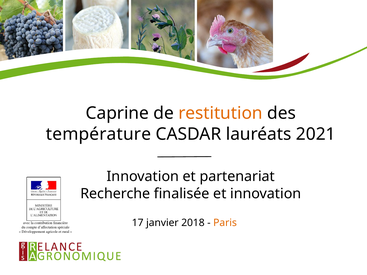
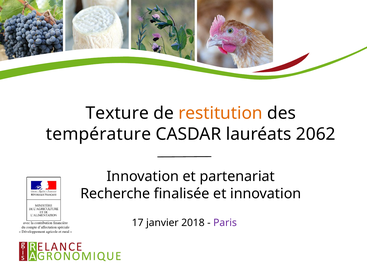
Caprine: Caprine -> Texture
2021: 2021 -> 2062
Paris colour: orange -> purple
